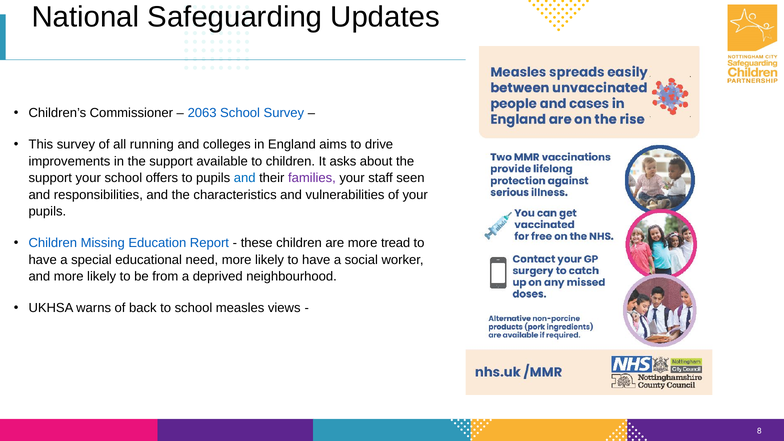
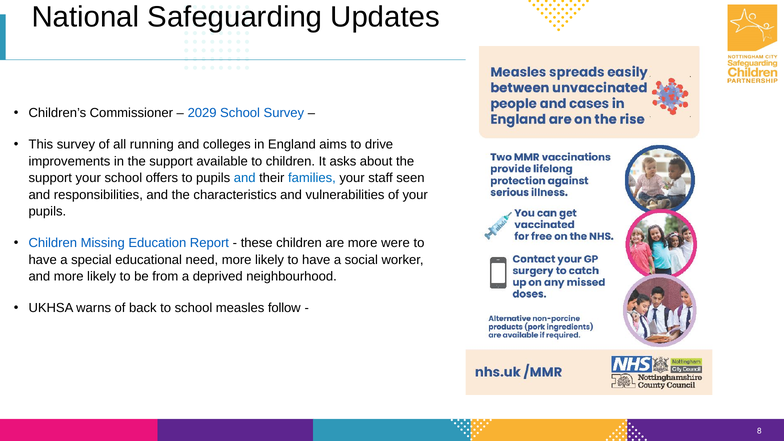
2063: 2063 -> 2029
families colour: purple -> blue
tread: tread -> were
views: views -> follow
